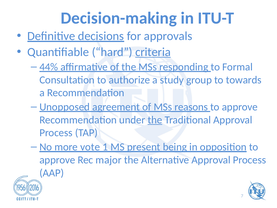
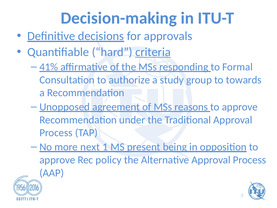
44%: 44% -> 41%
the at (155, 120) underline: present -> none
vote: vote -> next
major: major -> policy
